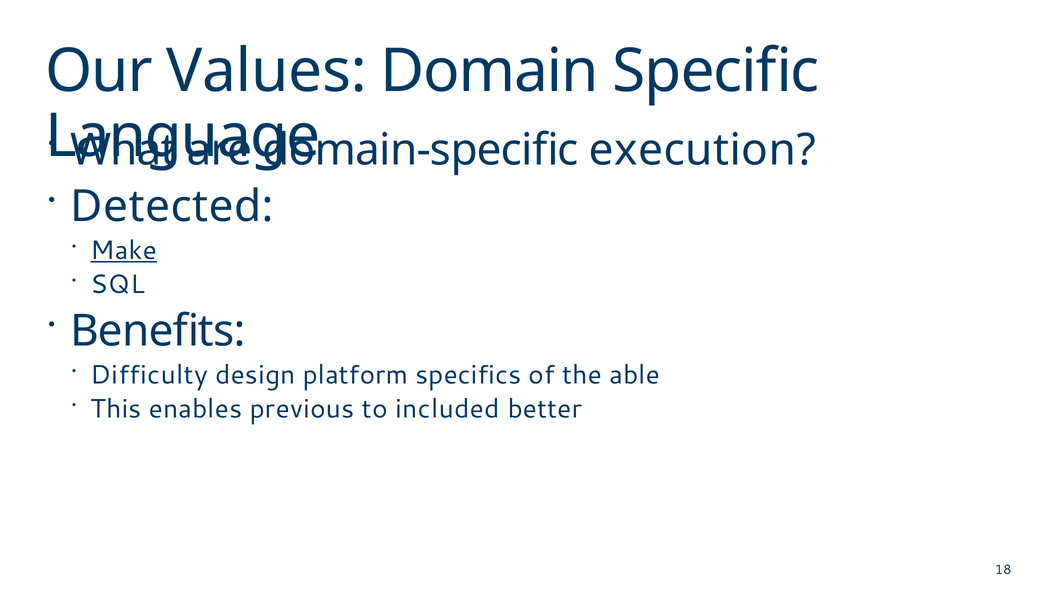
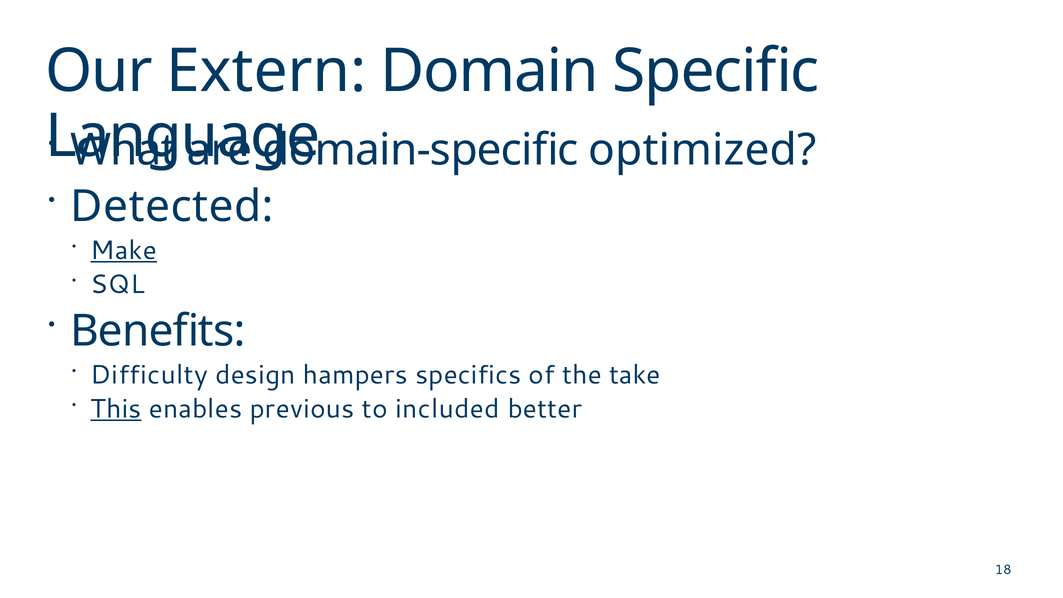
Values: Values -> Extern
execution: execution -> optimized
platform: platform -> hampers
able: able -> take
This underline: none -> present
